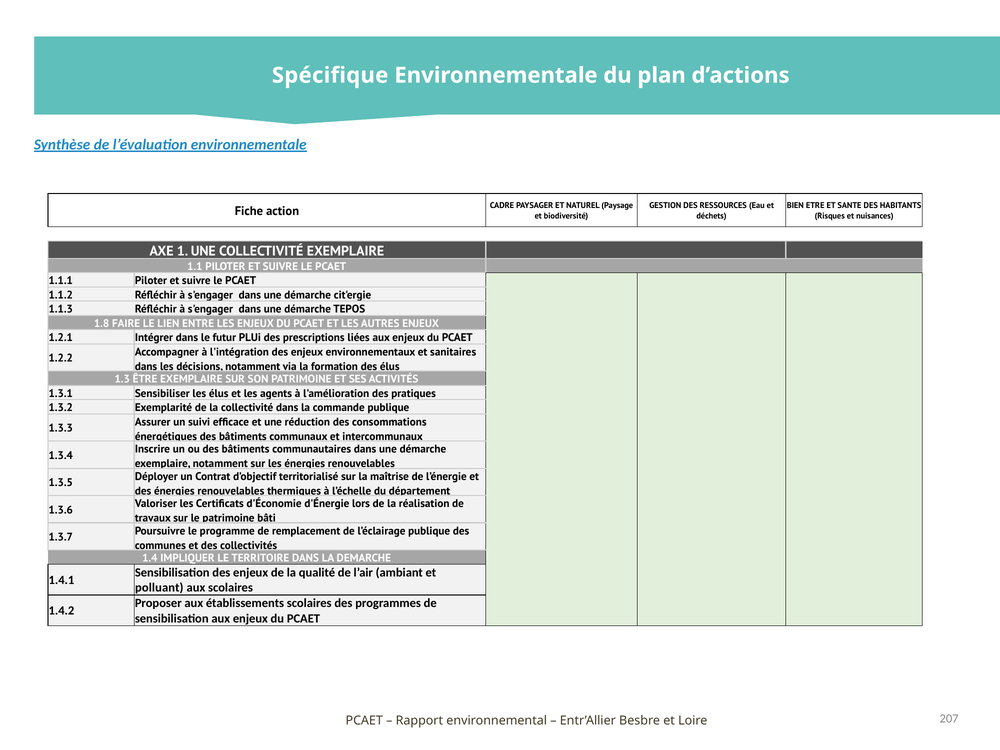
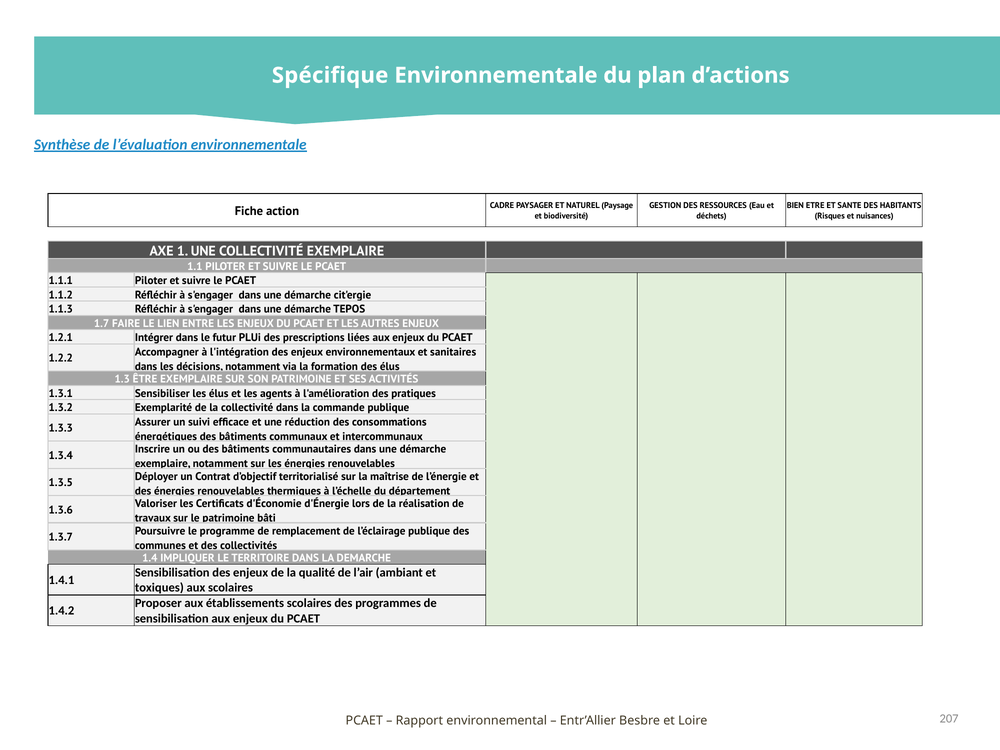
1.8: 1.8 -> 1.7
polluant: polluant -> toxiques
